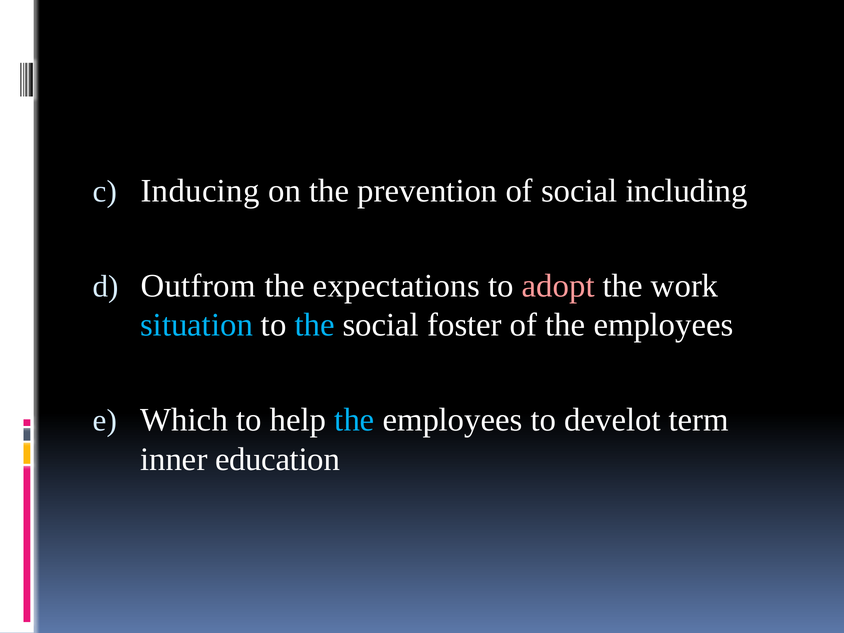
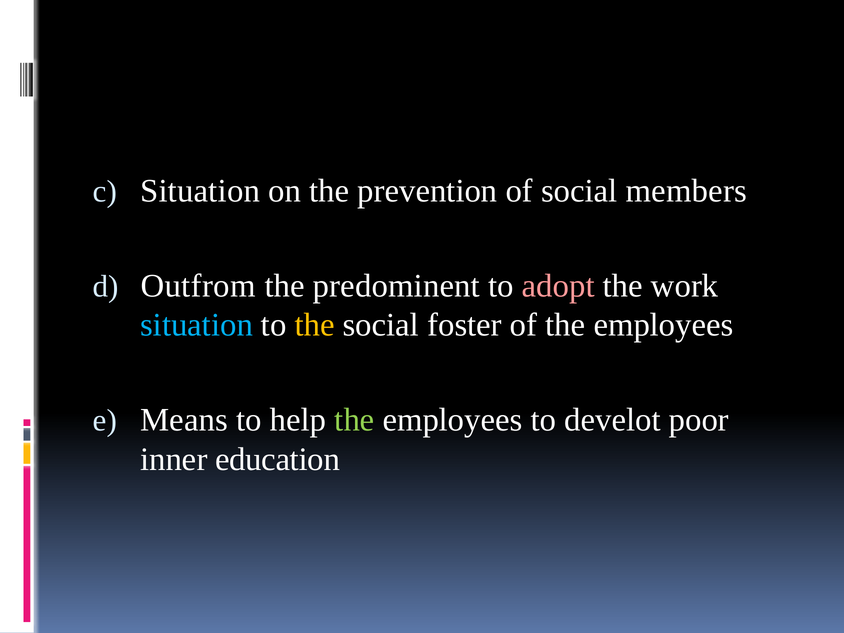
Inducing at (200, 191): Inducing -> Situation
including: including -> members
expectations: expectations -> predominent
the at (315, 325) colour: light blue -> yellow
Which: Which -> Means
the at (354, 420) colour: light blue -> light green
term: term -> poor
